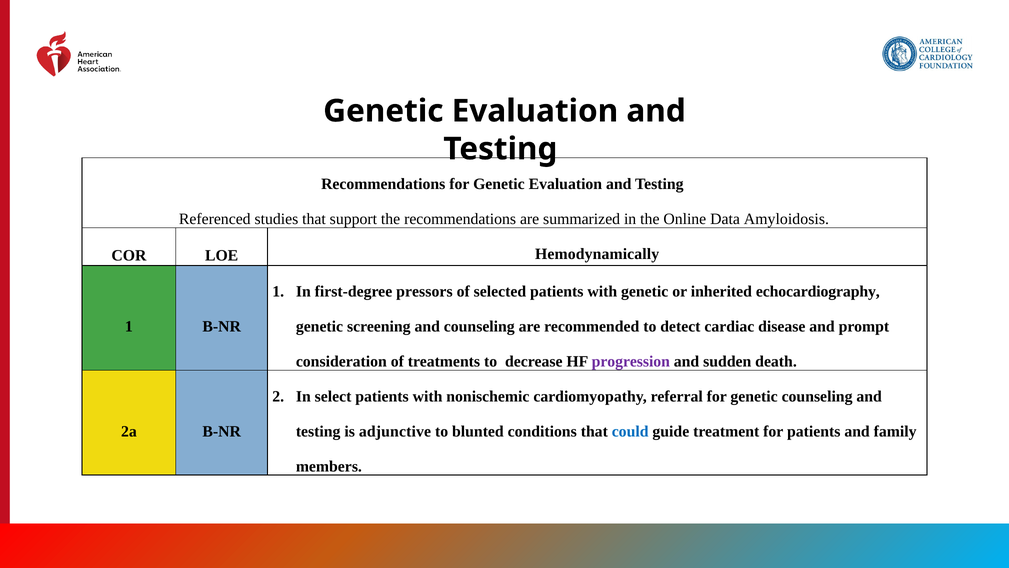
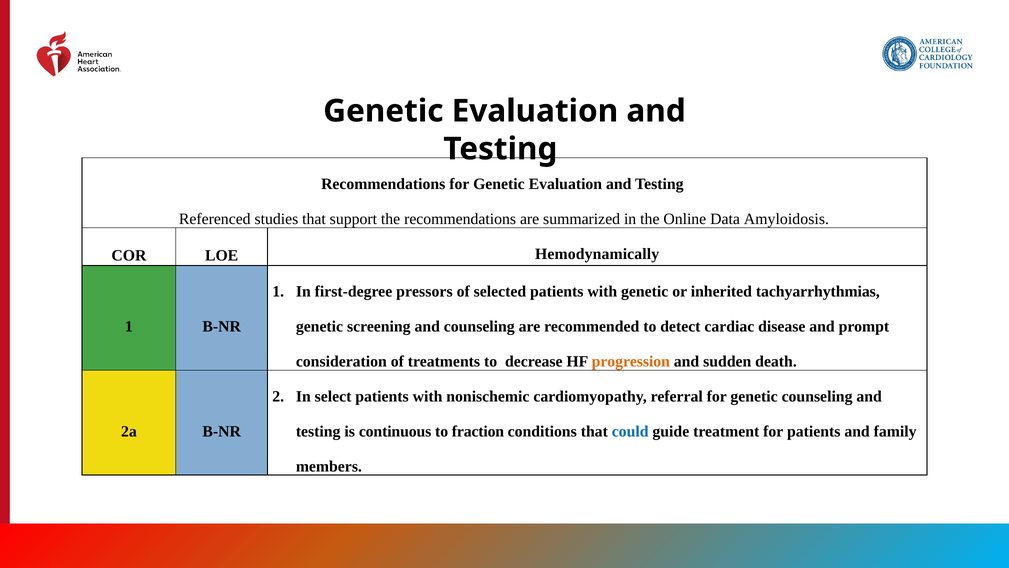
echocardiography: echocardiography -> tachyarrhythmias
progression colour: purple -> orange
adjunctive: adjunctive -> continuous
blunted: blunted -> fraction
